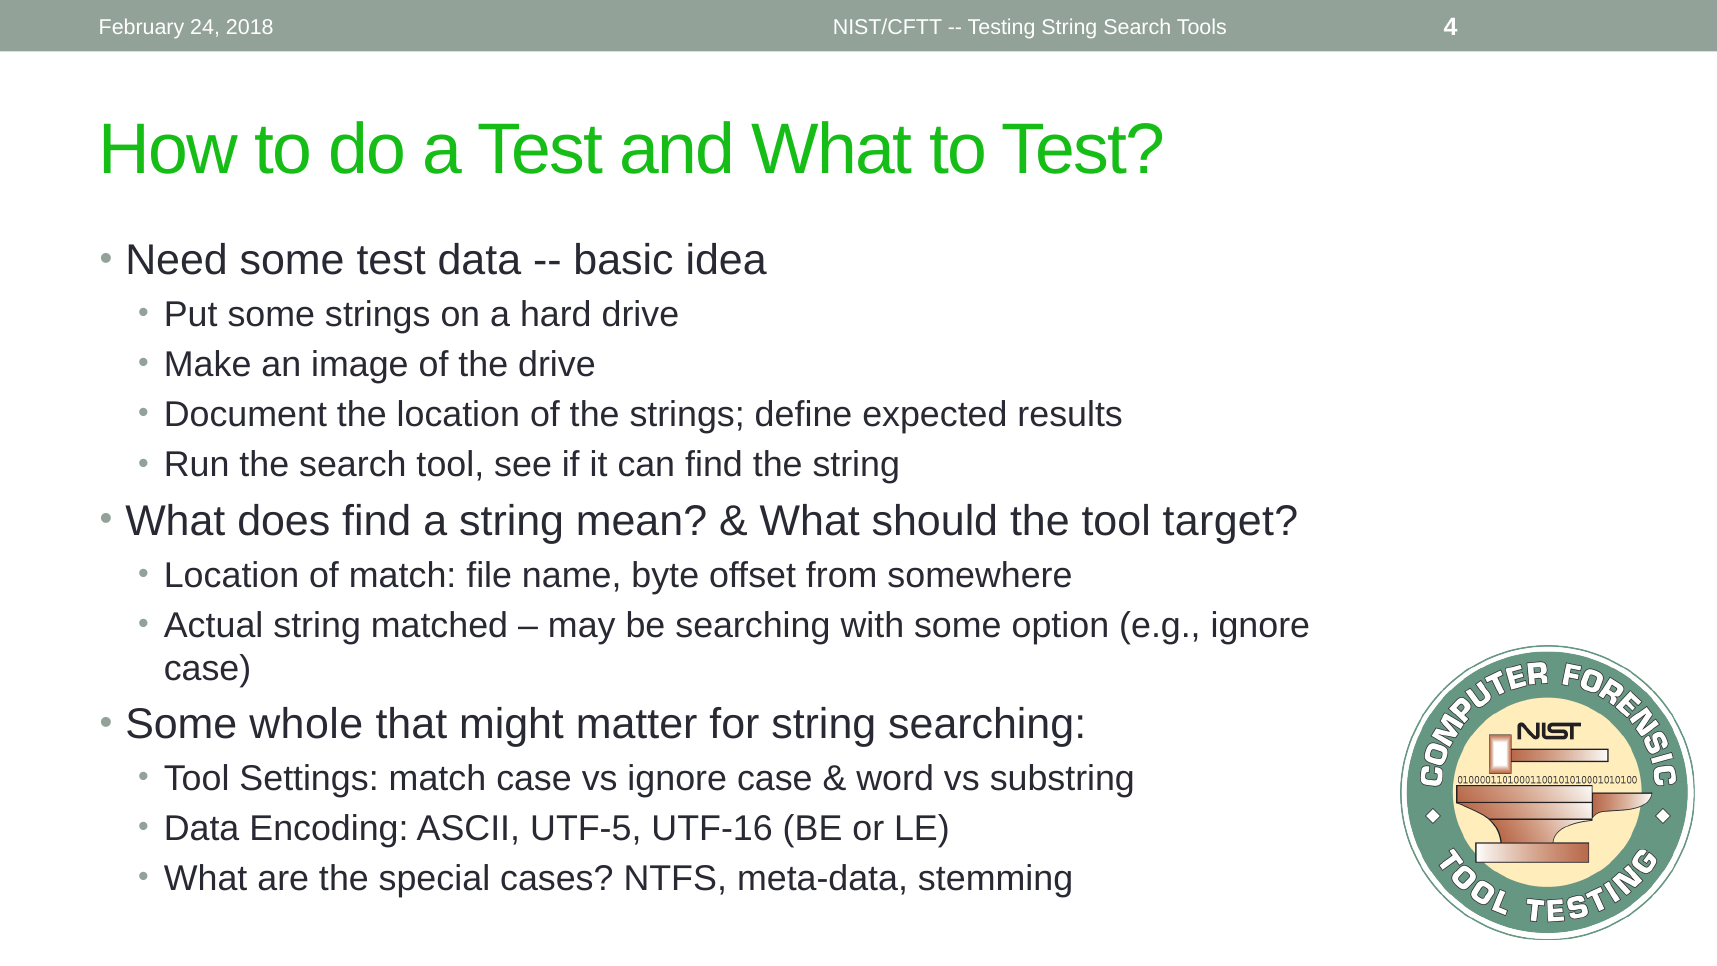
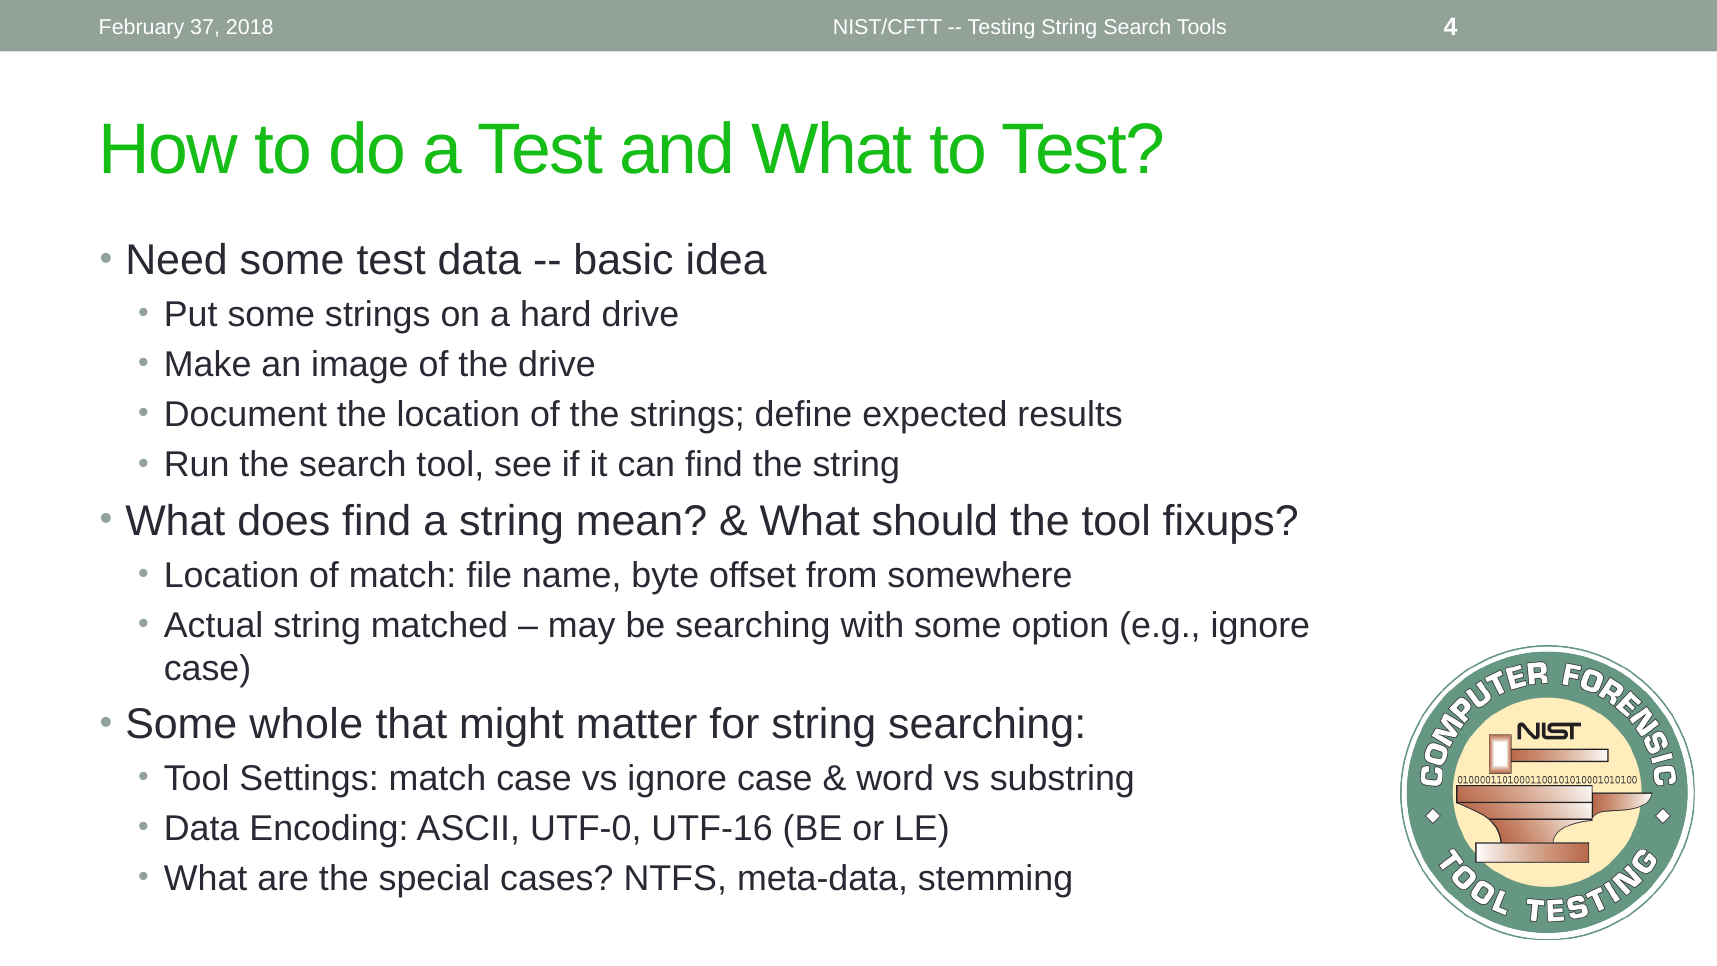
24: 24 -> 37
target: target -> fixups
UTF-5: UTF-5 -> UTF-0
